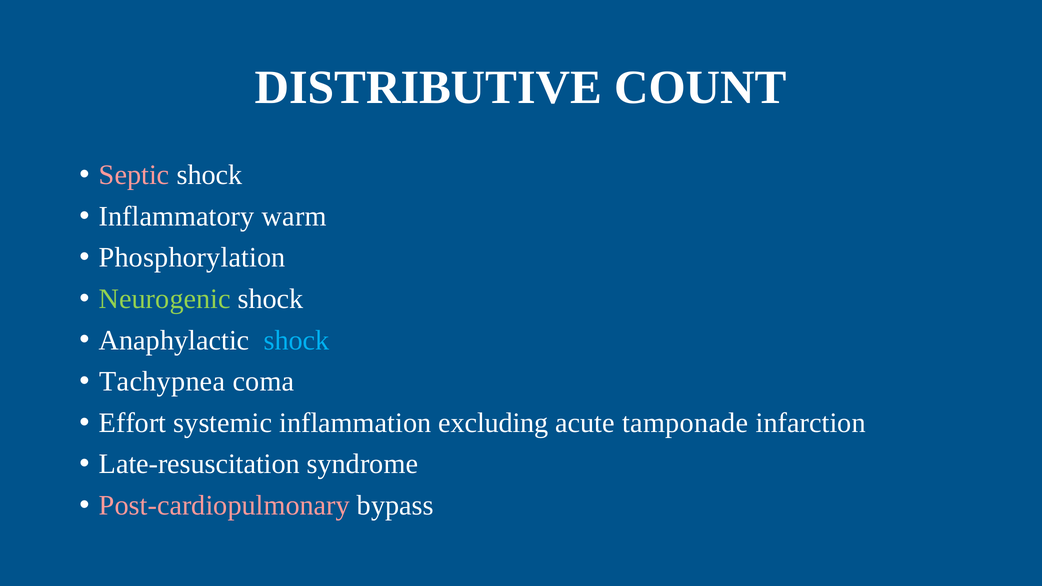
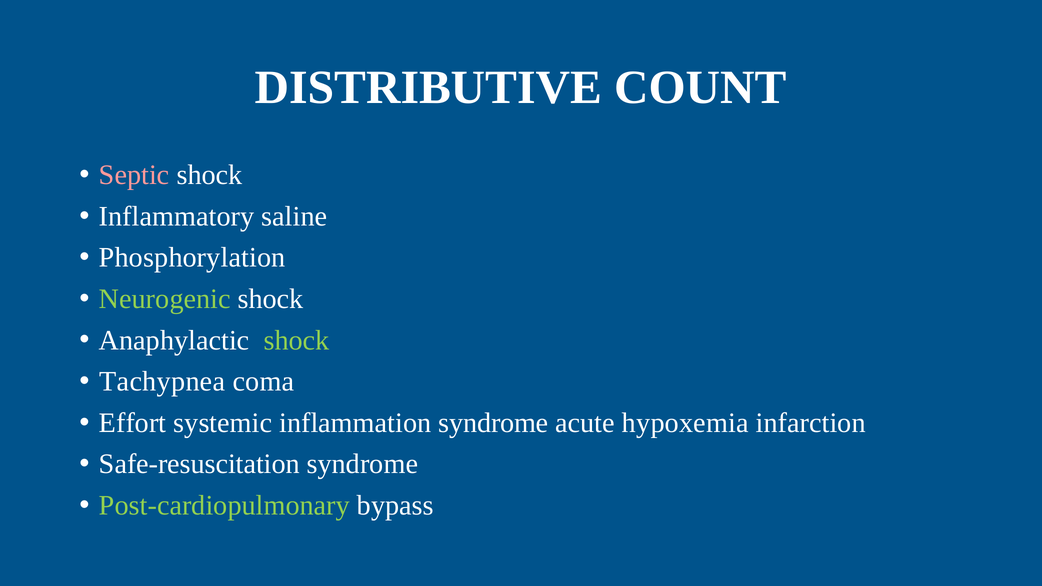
warm: warm -> saline
shock at (297, 340) colour: light blue -> light green
inflammation excluding: excluding -> syndrome
tamponade: tamponade -> hypoxemia
Late-resuscitation: Late-resuscitation -> Safe-resuscitation
Post-cardiopulmonary colour: pink -> light green
